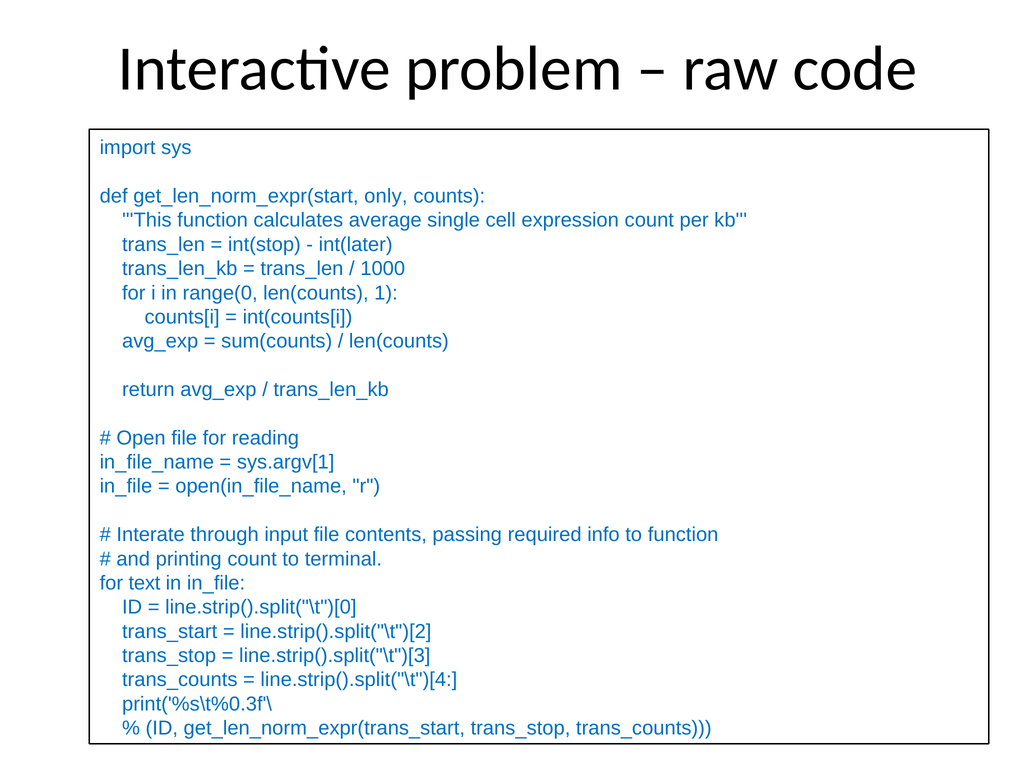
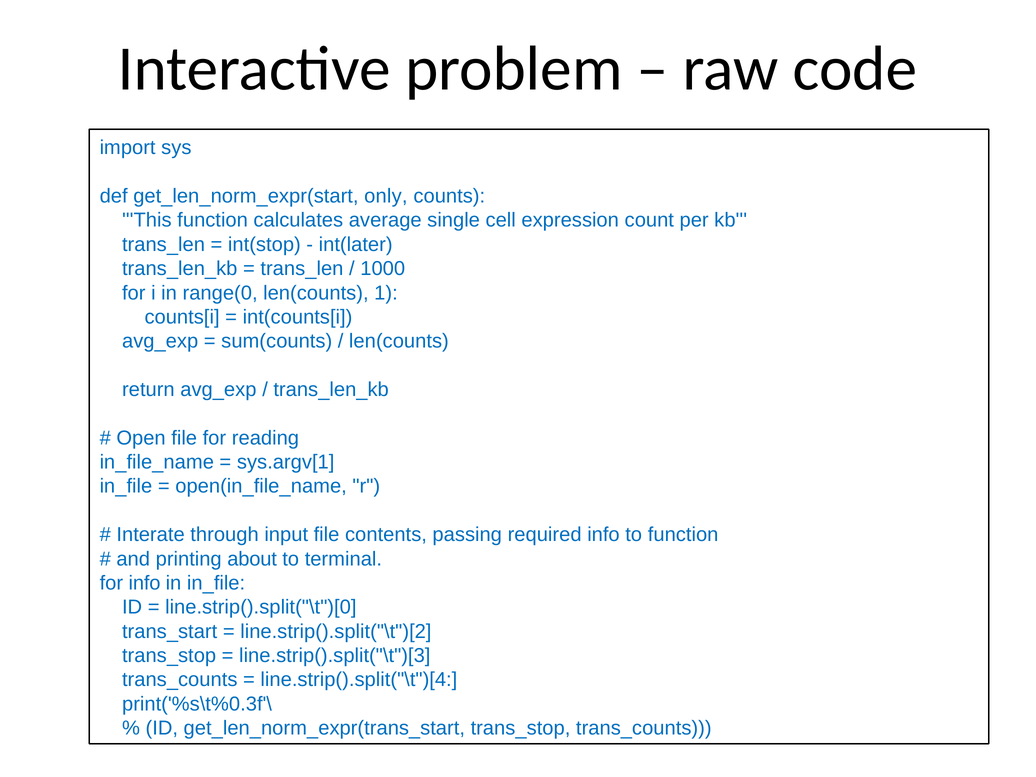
printing count: count -> about
for text: text -> info
